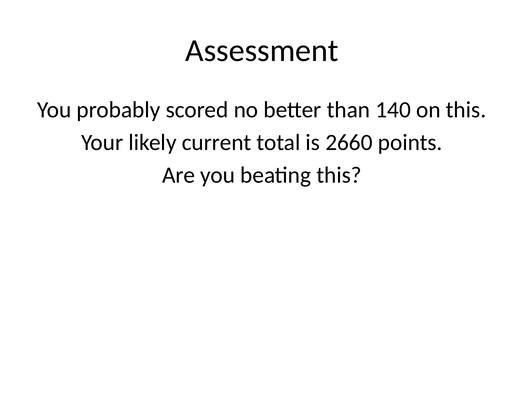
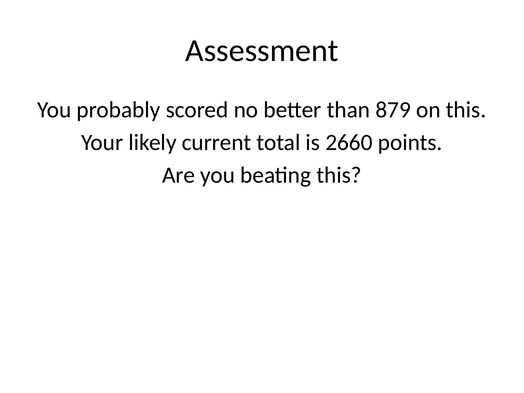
140: 140 -> 879
